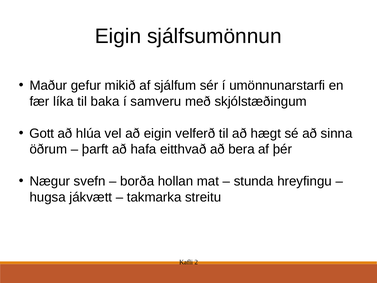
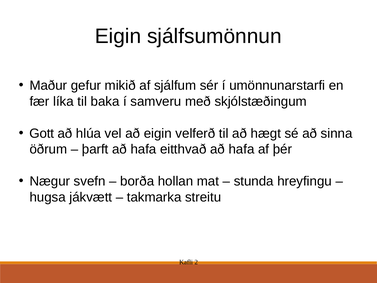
eitthvað að bera: bera -> hafa
